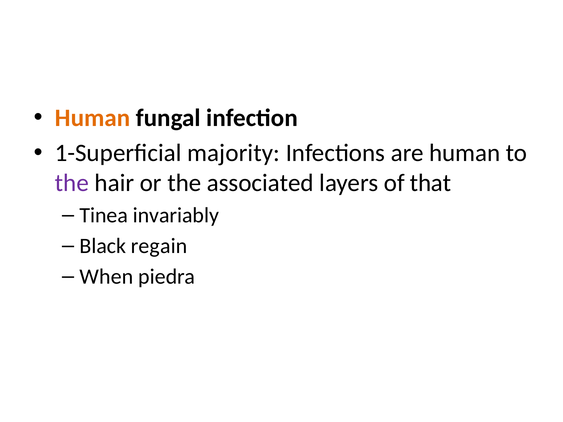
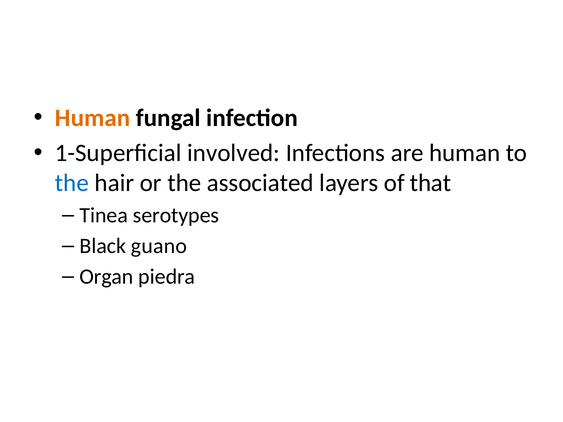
majority: majority -> involved
the at (72, 183) colour: purple -> blue
invariably: invariably -> serotypes
regain: regain -> guano
When: When -> Organ
